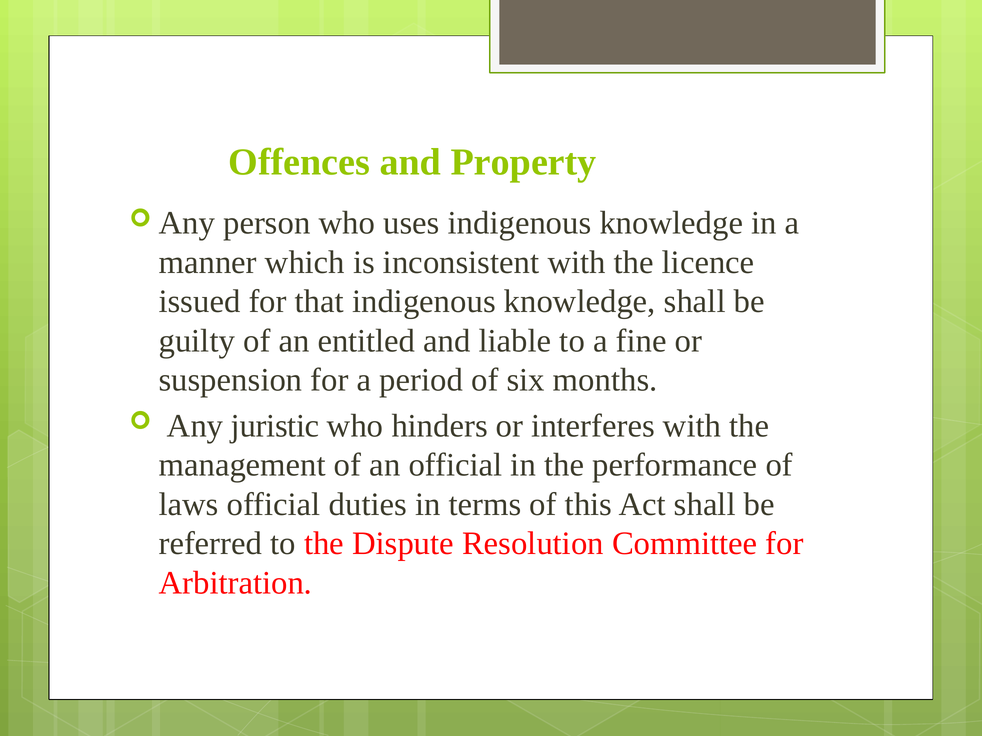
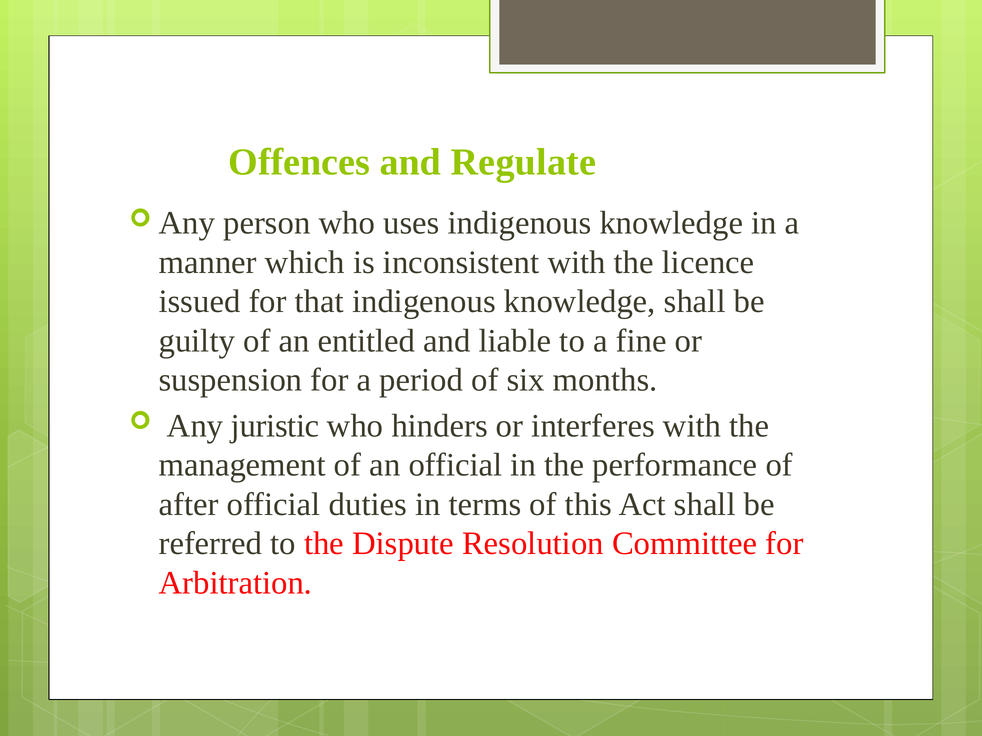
Property: Property -> Regulate
laws: laws -> after
